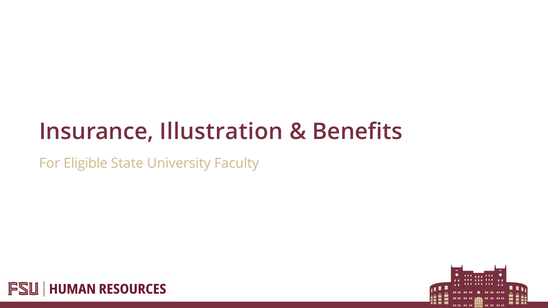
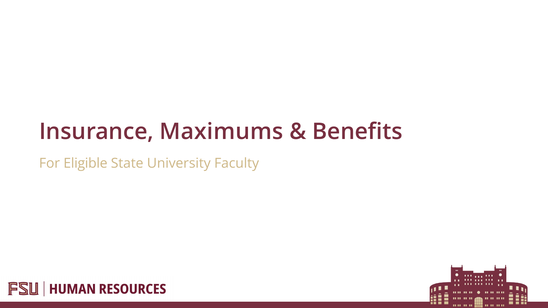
Illustration: Illustration -> Maximums
